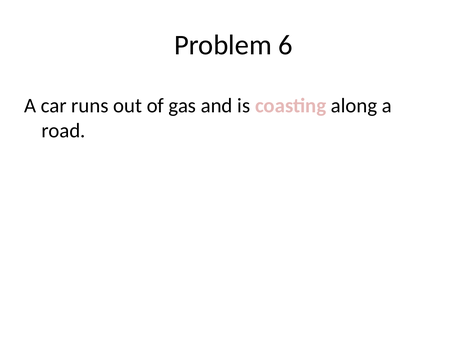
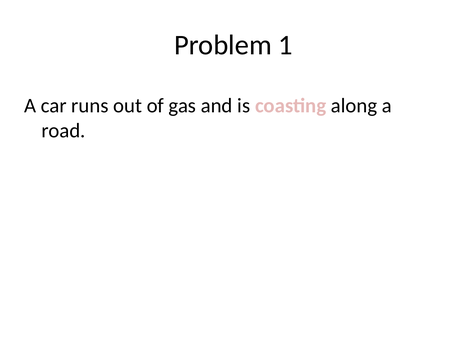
6: 6 -> 1
